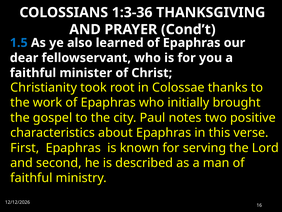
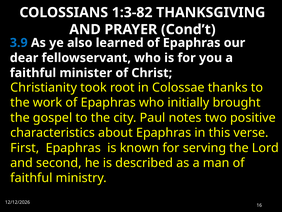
1:3-36: 1:3-36 -> 1:3-82
1.5: 1.5 -> 3.9
